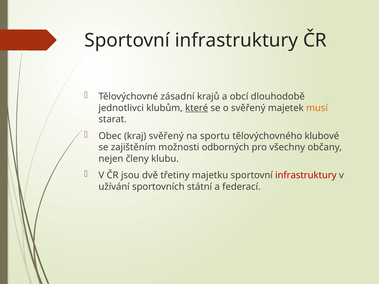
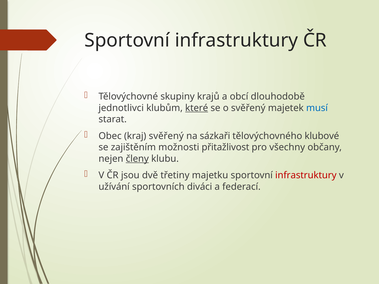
zásadní: zásadní -> skupiny
musí colour: orange -> blue
sportu: sportu -> sázkaři
odborných: odborných -> přitažlivost
členy underline: none -> present
státní: státní -> diváci
